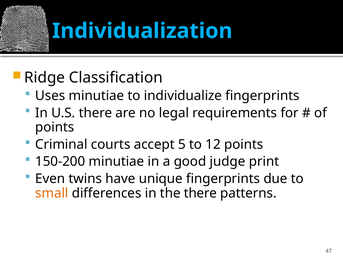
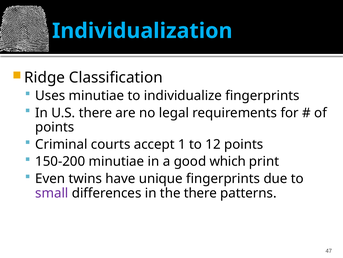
5: 5 -> 1
judge: judge -> which
small colour: orange -> purple
